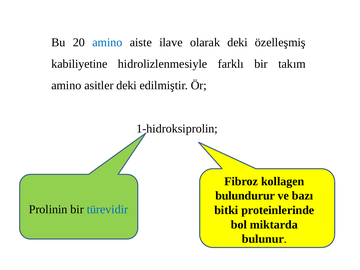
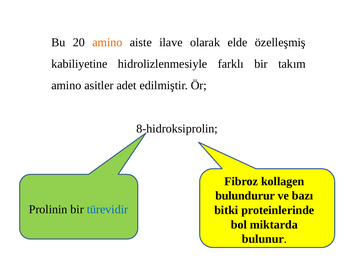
amino at (107, 42) colour: blue -> orange
olarak deki: deki -> elde
asitler deki: deki -> adet
1-hidroksiprolin: 1-hidroksiprolin -> 8-hidroksiprolin
